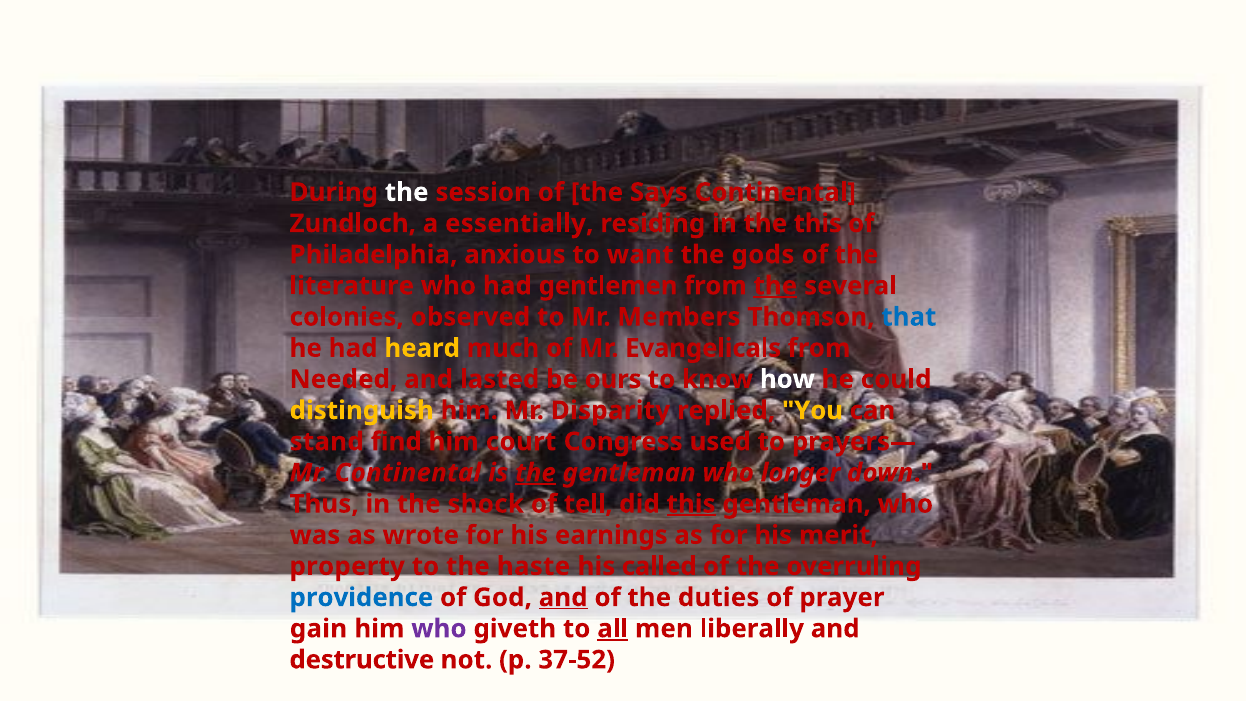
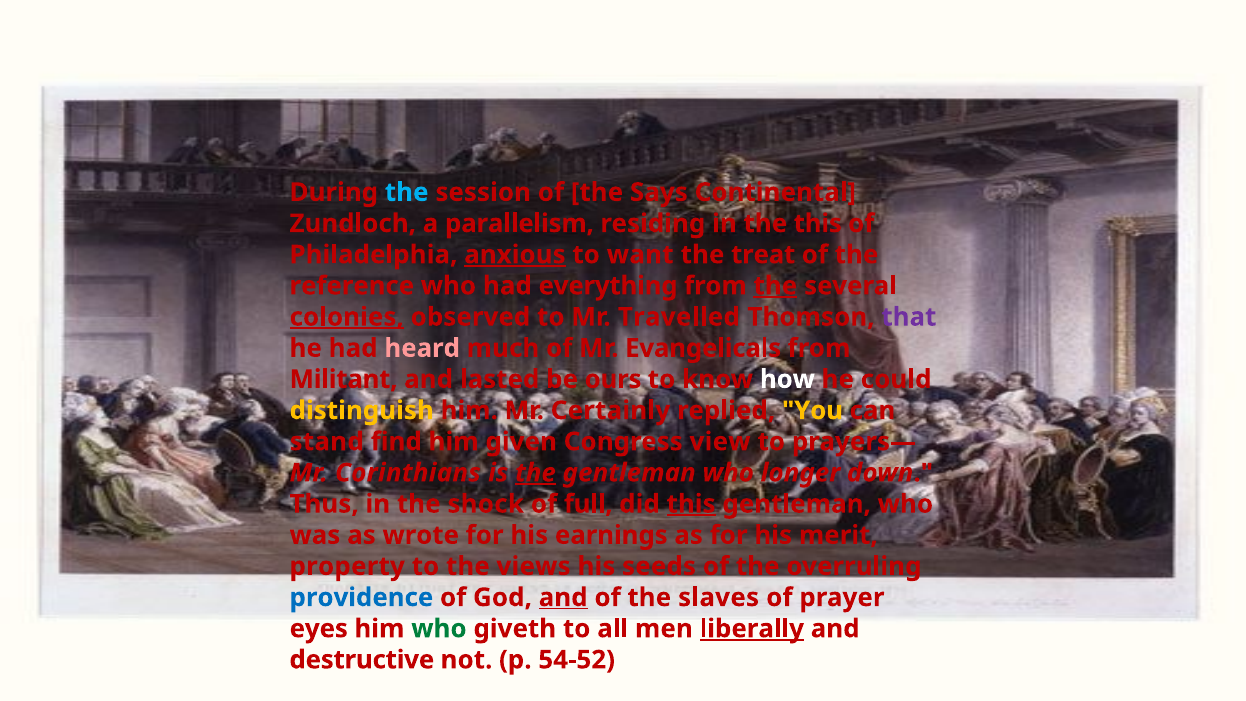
the at (407, 192) colour: white -> light blue
essentially: essentially -> parallelism
anxious underline: none -> present
gods: gods -> treat
literature: literature -> reference
gentlemen: gentlemen -> everything
colonies underline: none -> present
Members: Members -> Travelled
that colour: blue -> purple
heard colour: yellow -> pink
Needed: Needed -> Militant
Disparity: Disparity -> Certainly
court: court -> given
used: used -> view
Mr Continental: Continental -> Corinthians
tell: tell -> full
haste: haste -> views
called: called -> seeds
duties: duties -> slaves
gain: gain -> eyes
who at (439, 629) colour: purple -> green
all underline: present -> none
liberally underline: none -> present
37-52: 37-52 -> 54-52
